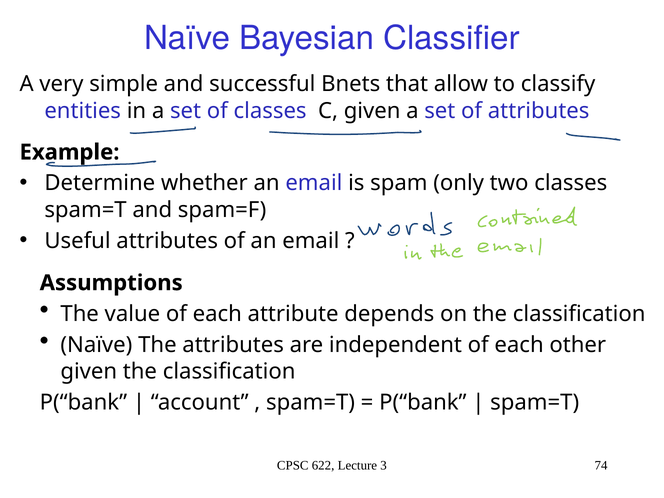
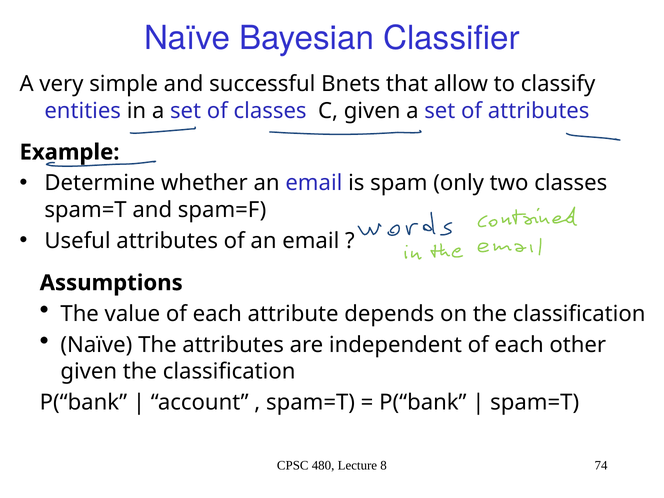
622: 622 -> 480
3: 3 -> 8
